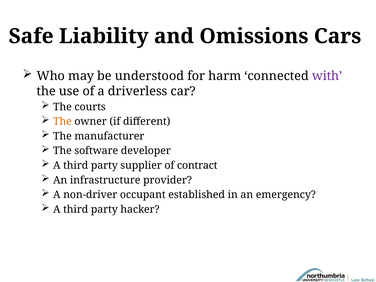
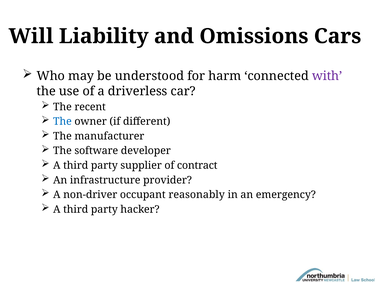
Safe: Safe -> Will
courts: courts -> recent
The at (62, 122) colour: orange -> blue
established: established -> reasonably
